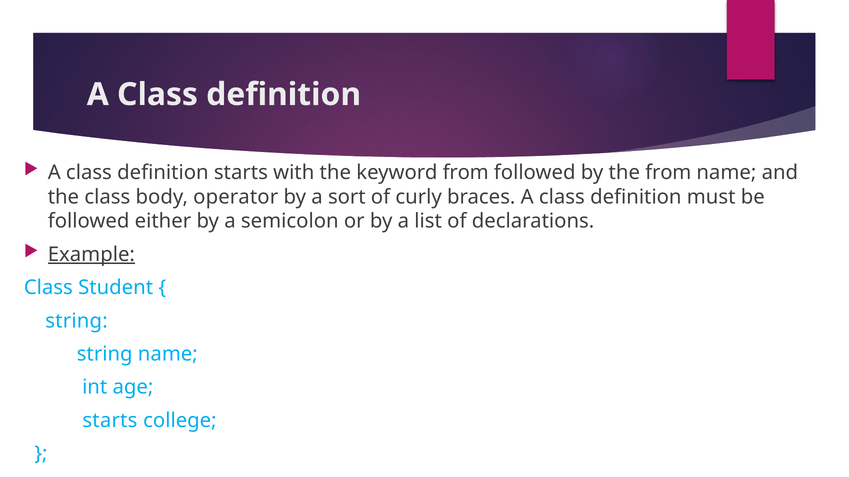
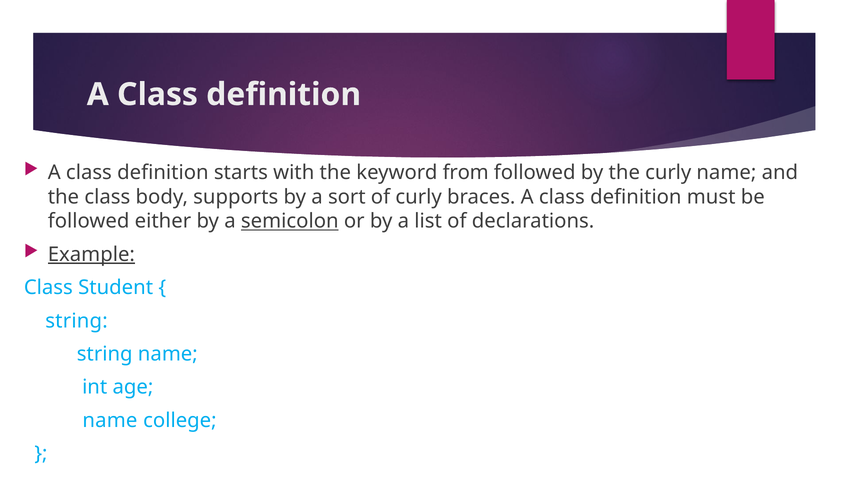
the from: from -> curly
operator: operator -> supports
semicolon underline: none -> present
starts at (110, 421): starts -> name
